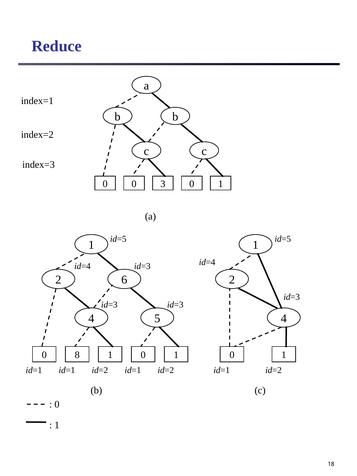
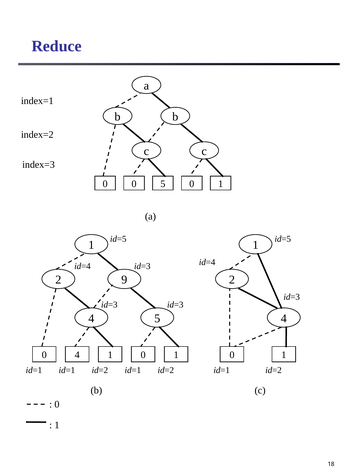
0 3: 3 -> 5
6: 6 -> 9
0 8: 8 -> 4
